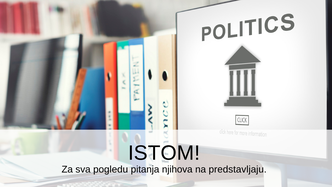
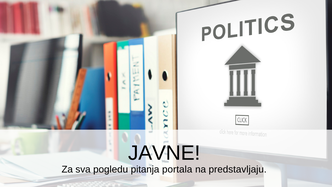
ISTOM: ISTOM -> JAVNE
njihova: njihova -> portala
